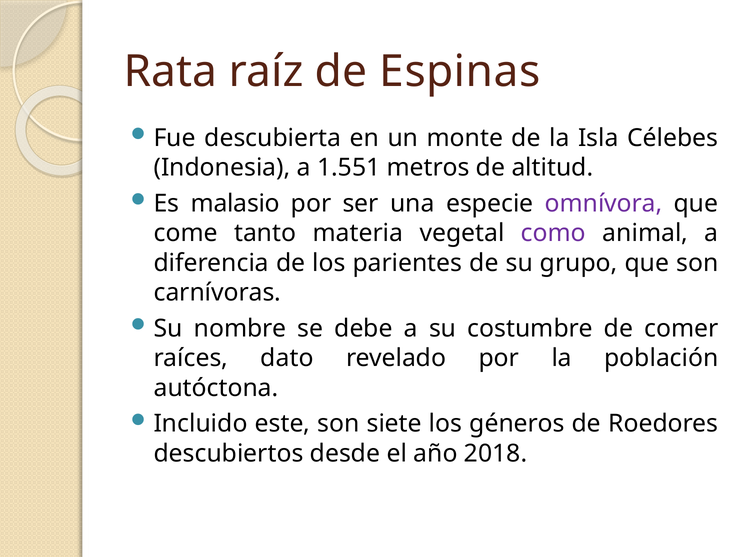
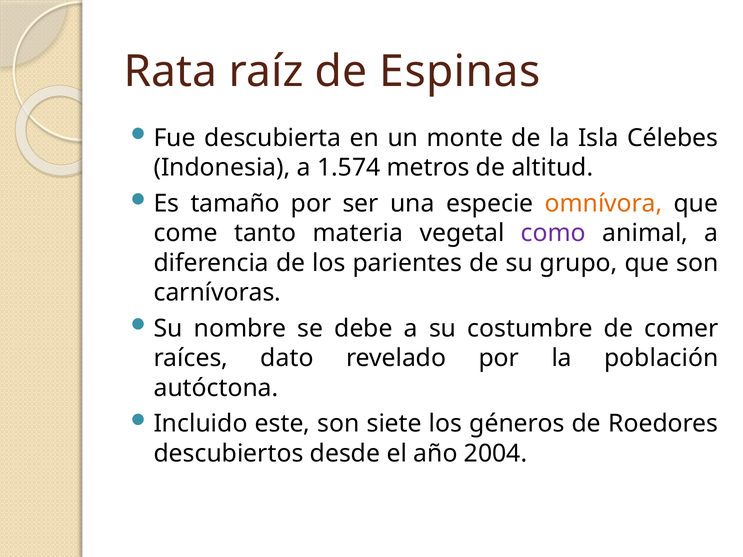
1.551: 1.551 -> 1.574
malasio: malasio -> tamaño
omnívora colour: purple -> orange
2018: 2018 -> 2004
